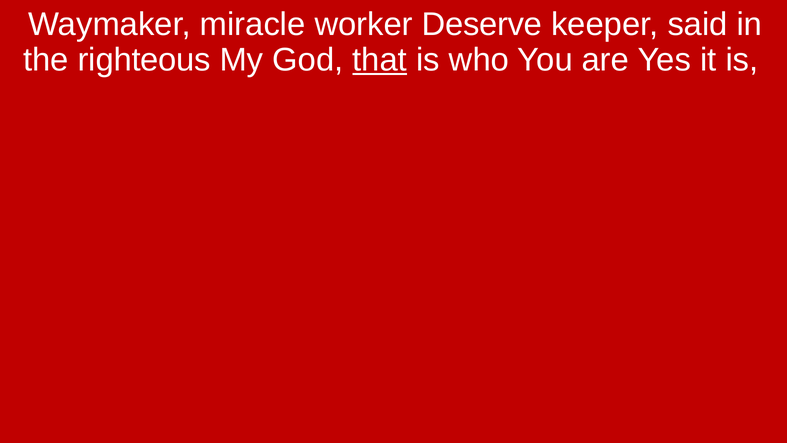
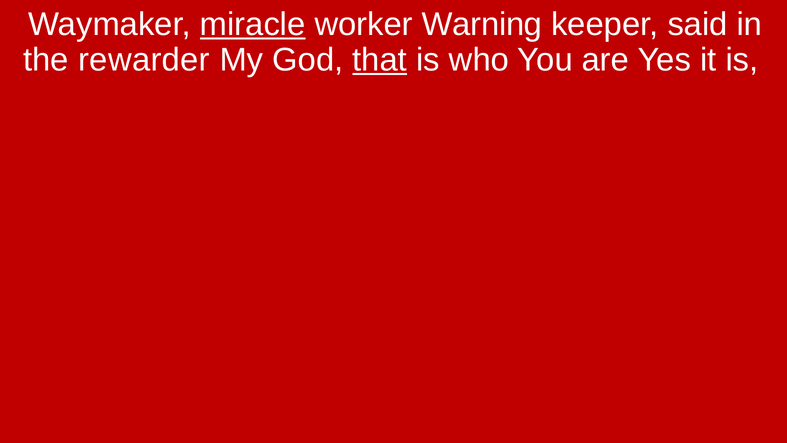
miracle underline: none -> present
Deserve: Deserve -> Warning
righteous: righteous -> rewarder
